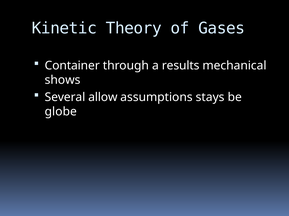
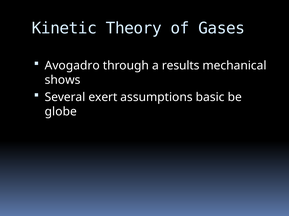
Container: Container -> Avogadro
allow: allow -> exert
stays: stays -> basic
